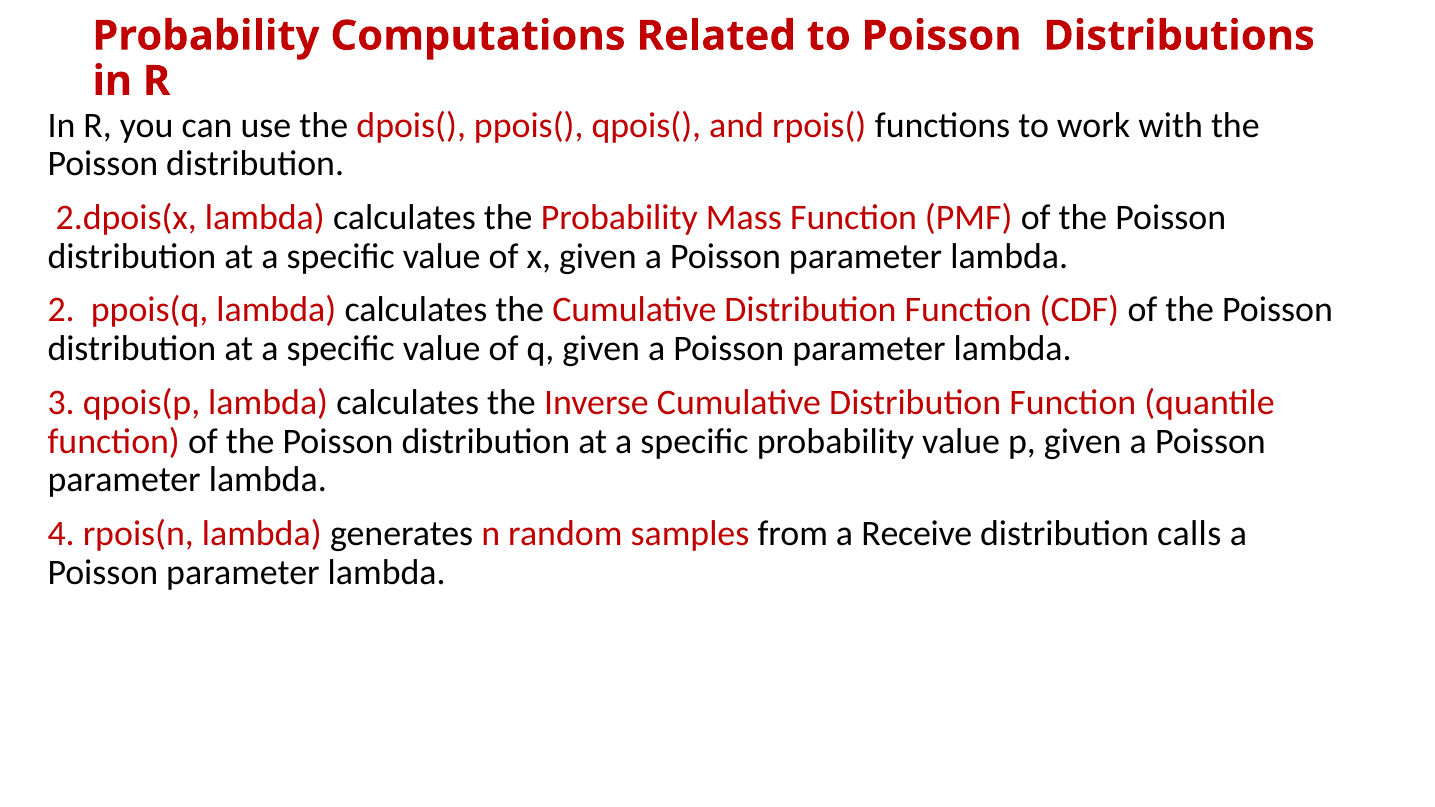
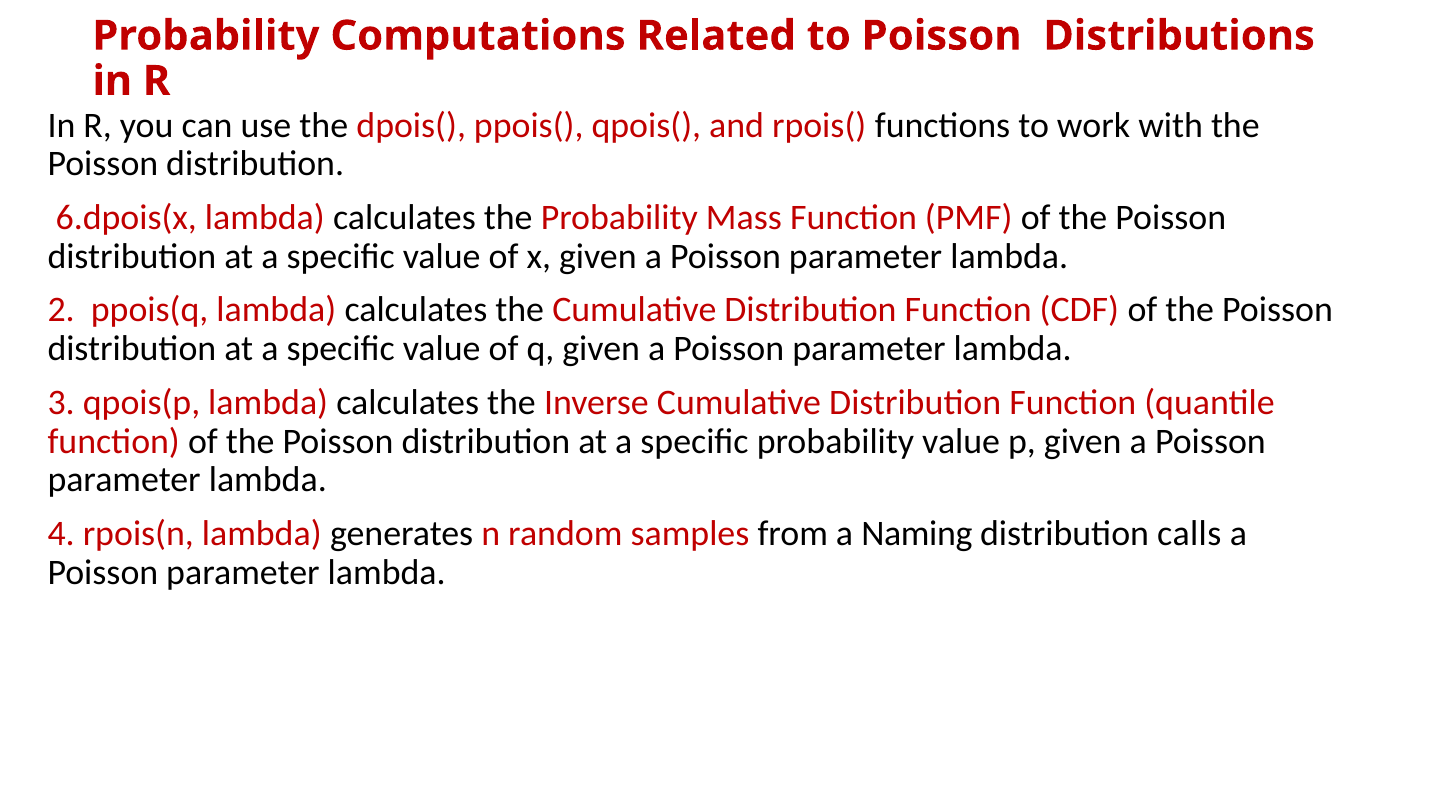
2.dpois(x: 2.dpois(x -> 6.dpois(x
Receive: Receive -> Naming
